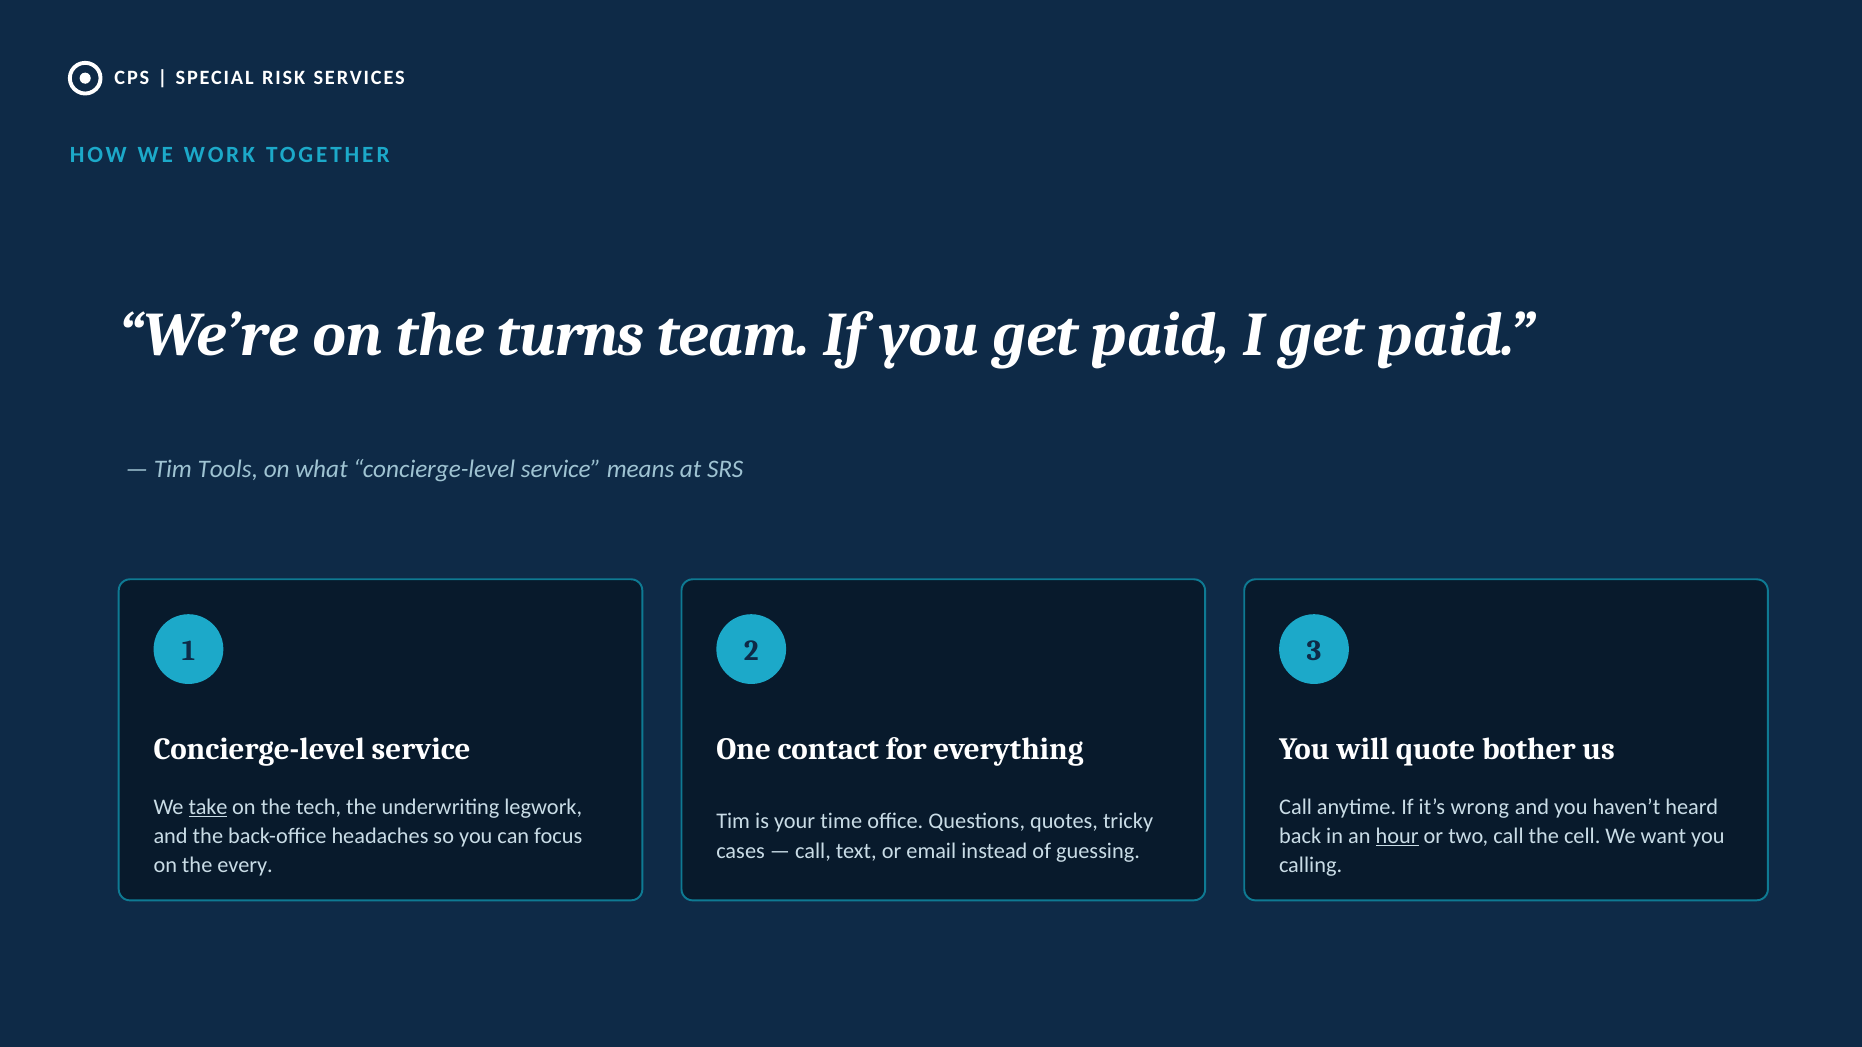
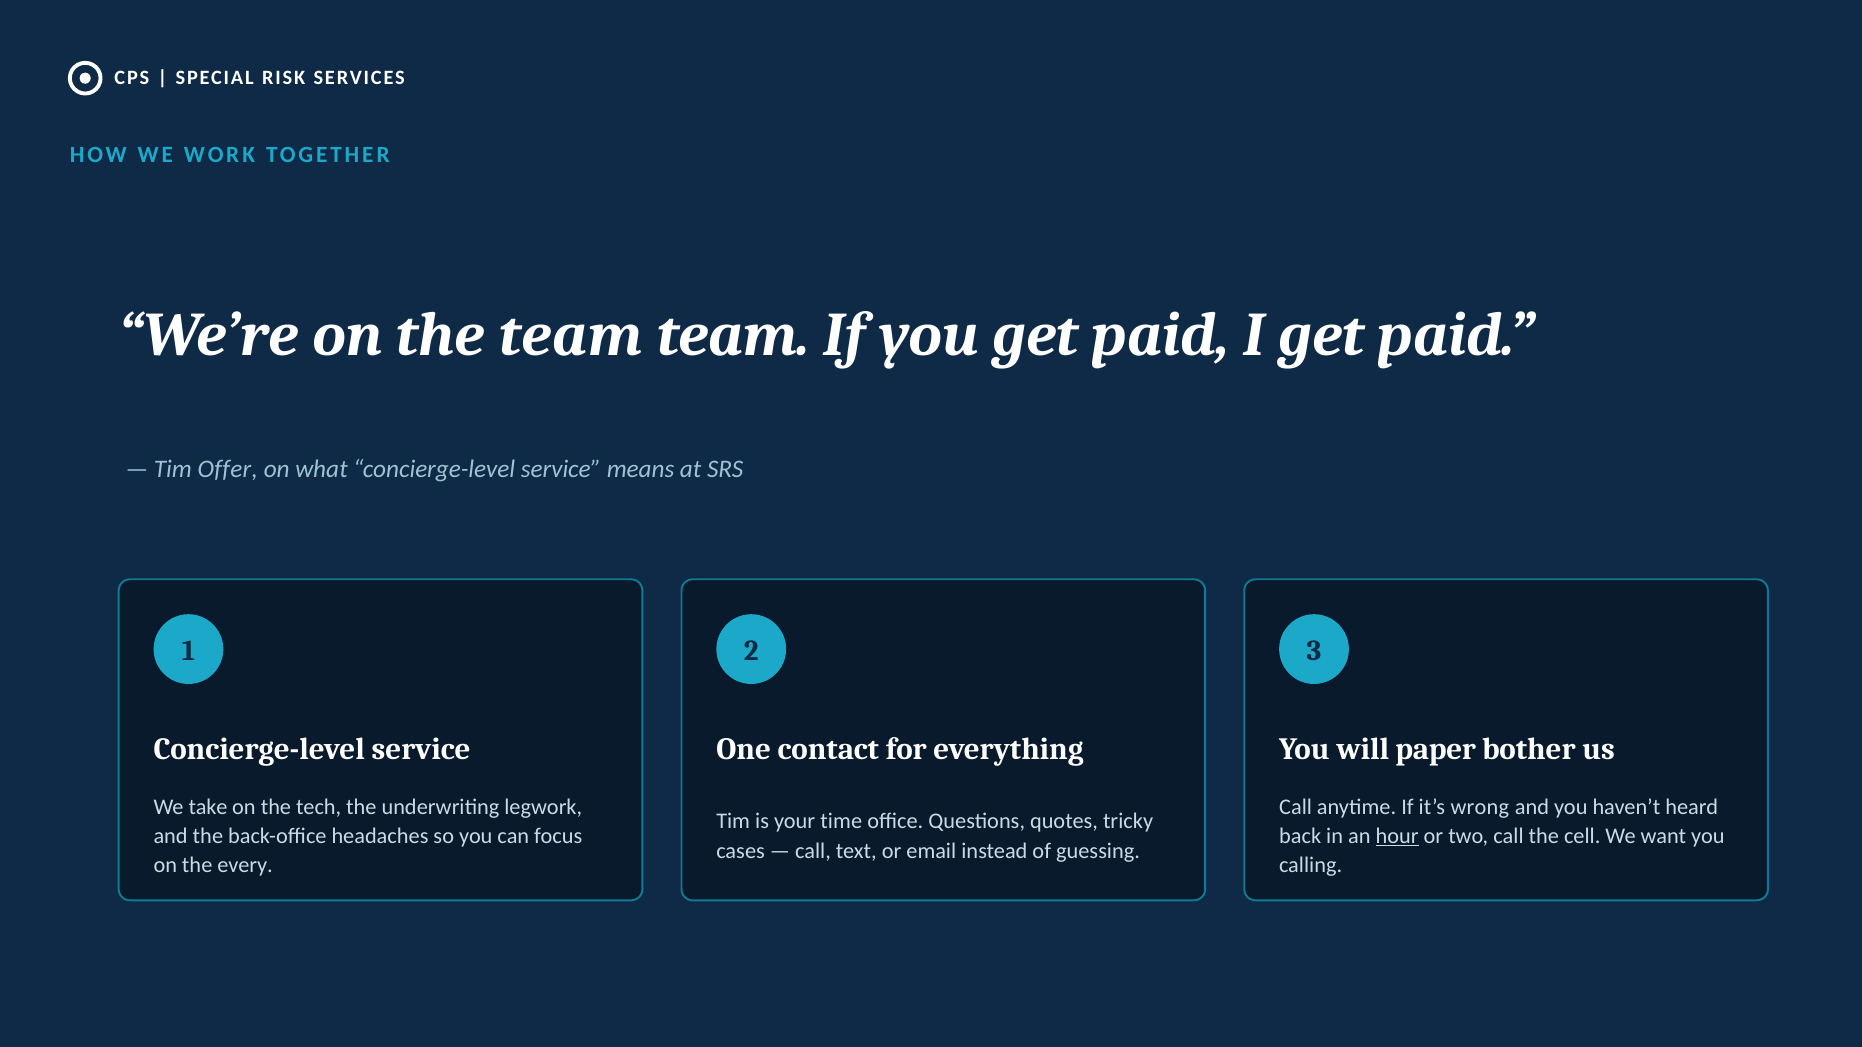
the turns: turns -> team
Tools: Tools -> Offer
quote: quote -> paper
take underline: present -> none
